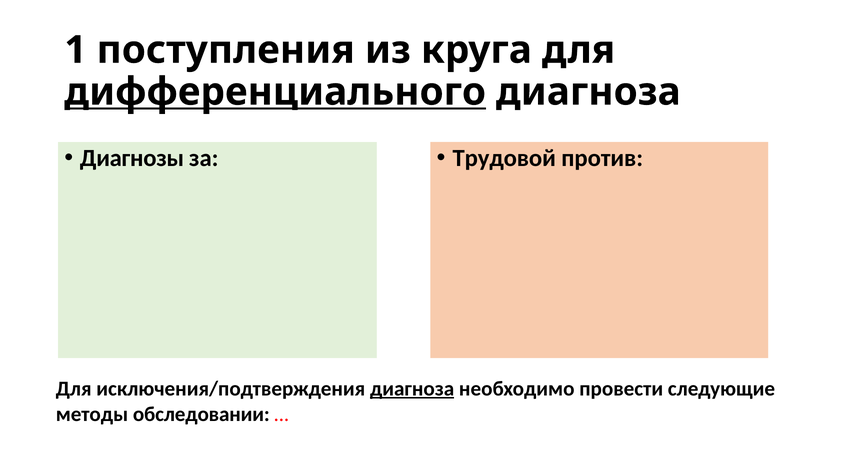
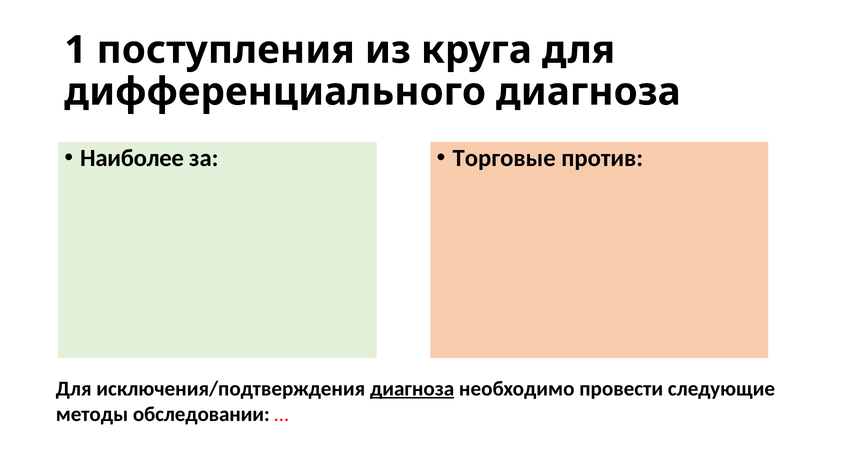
дифференциального underline: present -> none
Диагнозы: Диагнозы -> Наиболее
Трудовой: Трудовой -> Торговые
